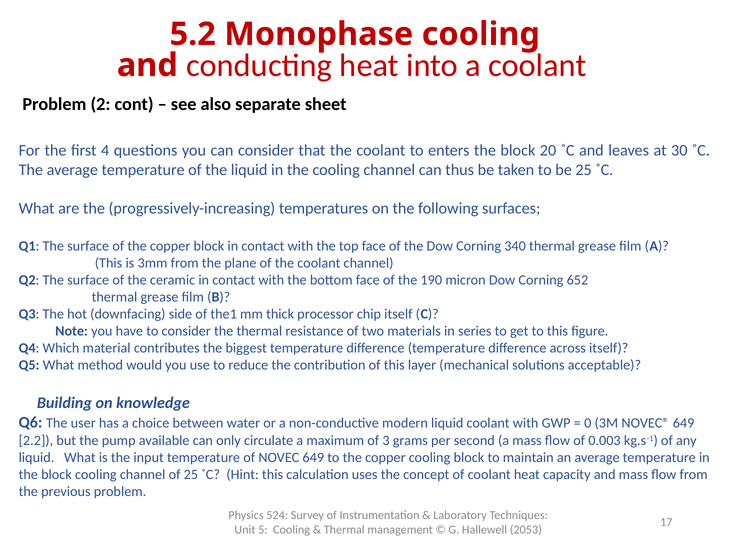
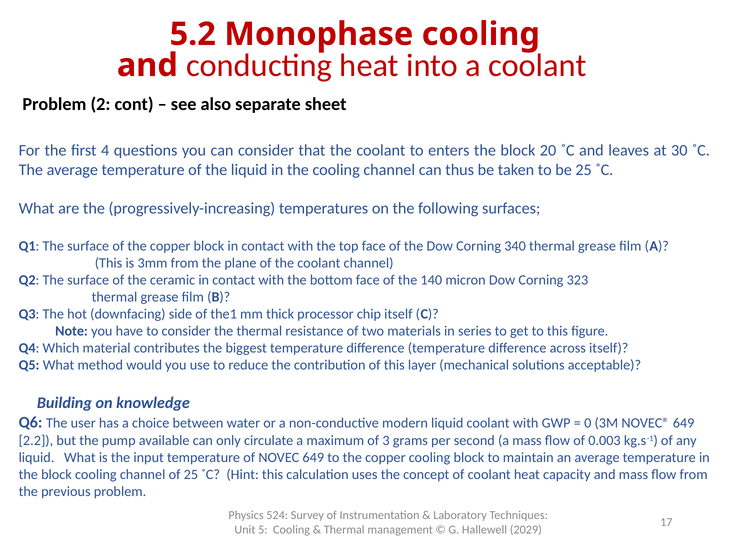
190: 190 -> 140
652: 652 -> 323
2053: 2053 -> 2029
